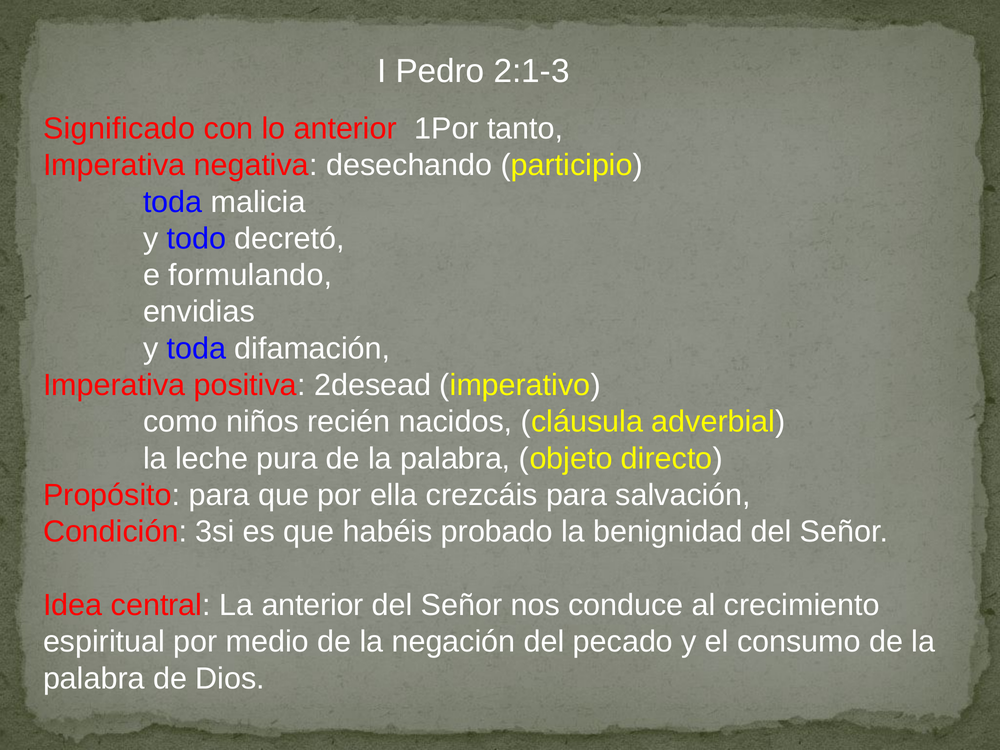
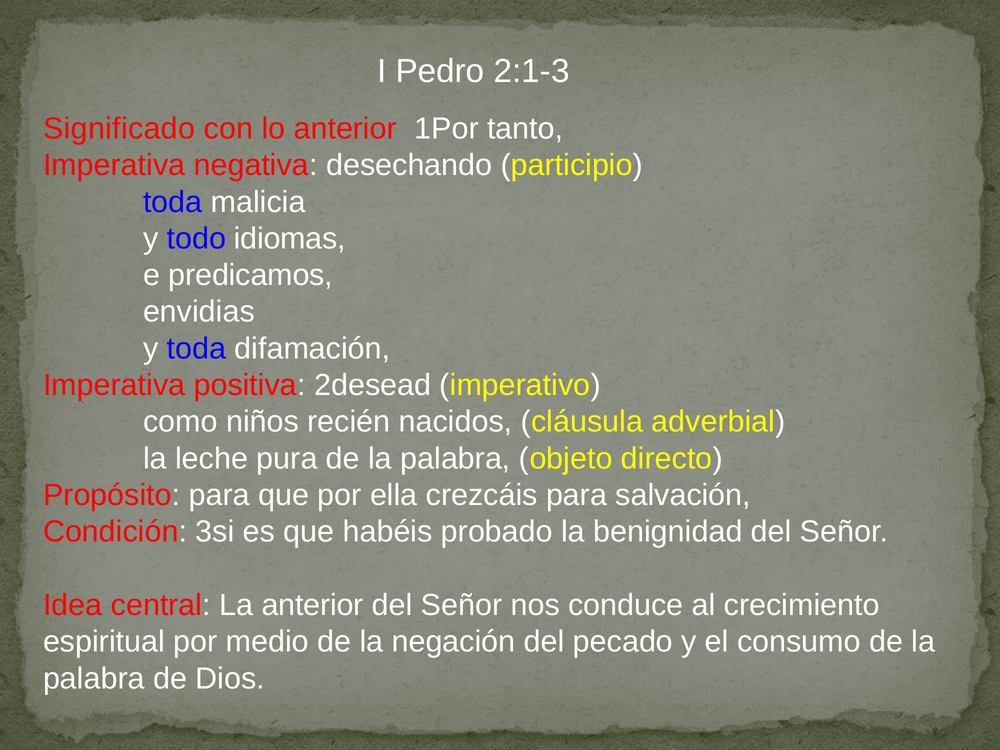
decretó: decretó -> idiomas
formulando: formulando -> predicamos
